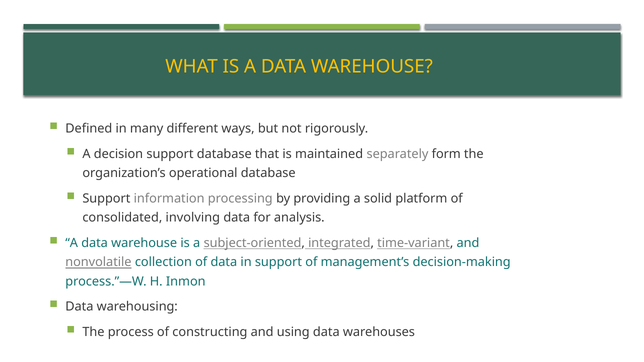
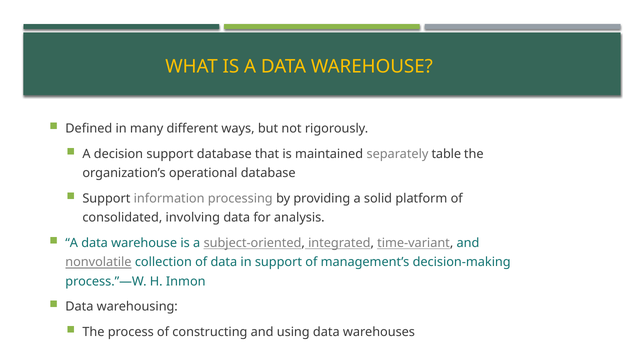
form: form -> table
